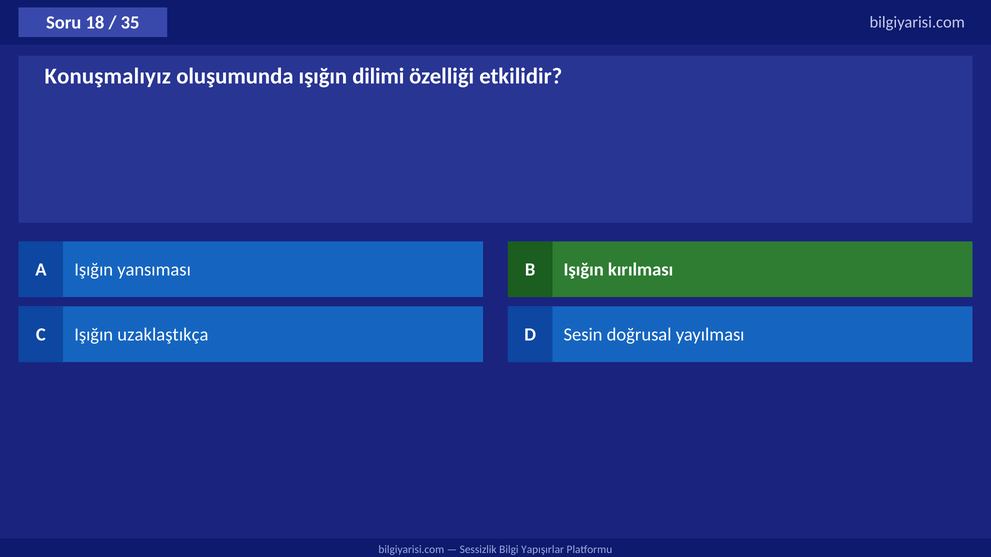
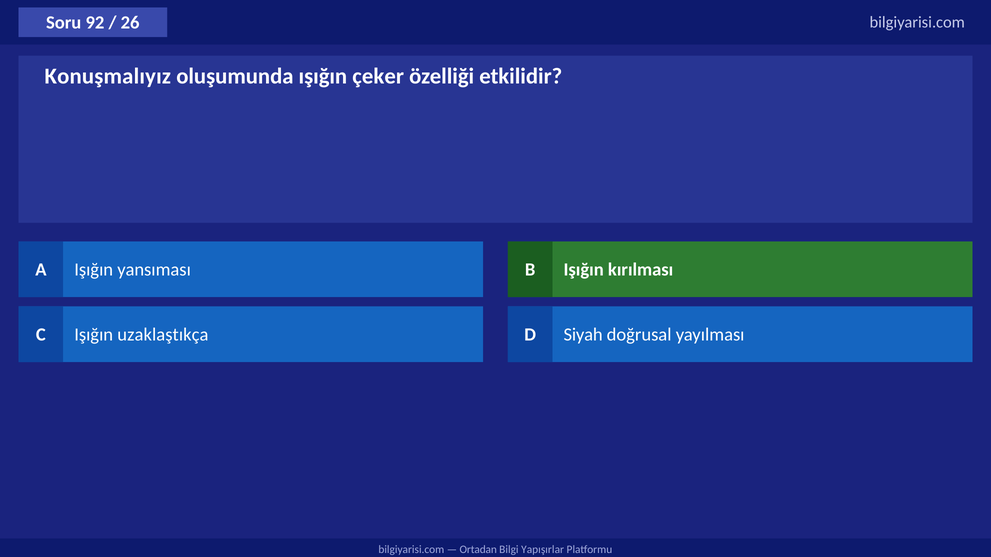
18: 18 -> 92
35: 35 -> 26
dilimi: dilimi -> çeker
Sesin: Sesin -> Siyah
Sessizlik: Sessizlik -> Ortadan
